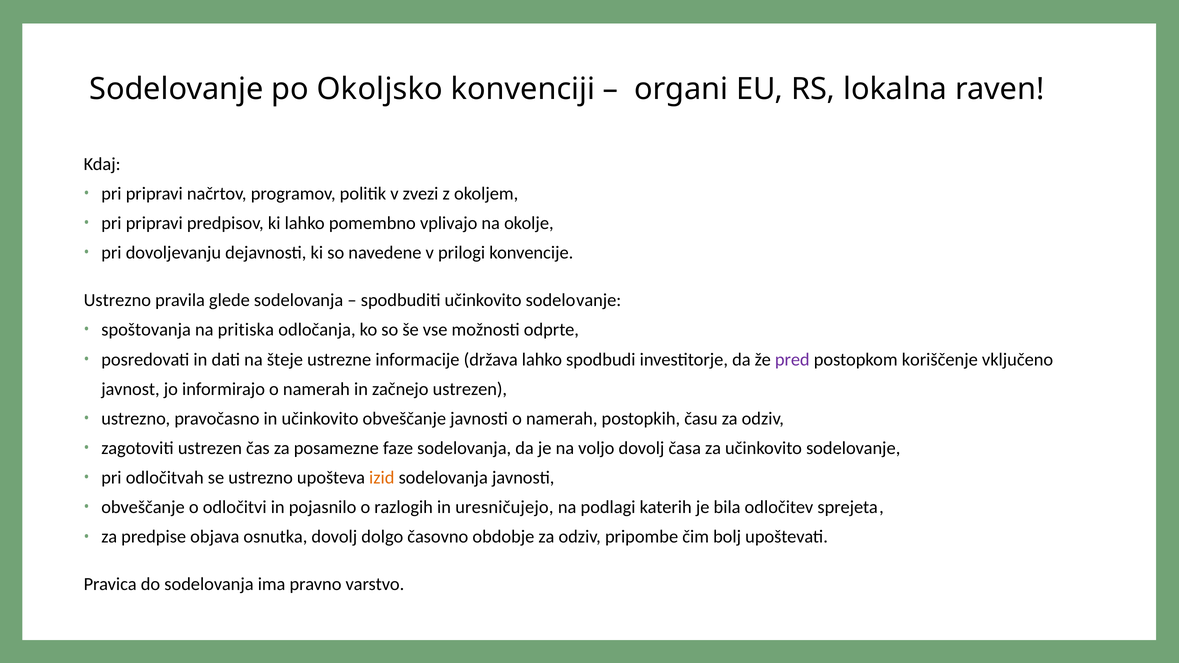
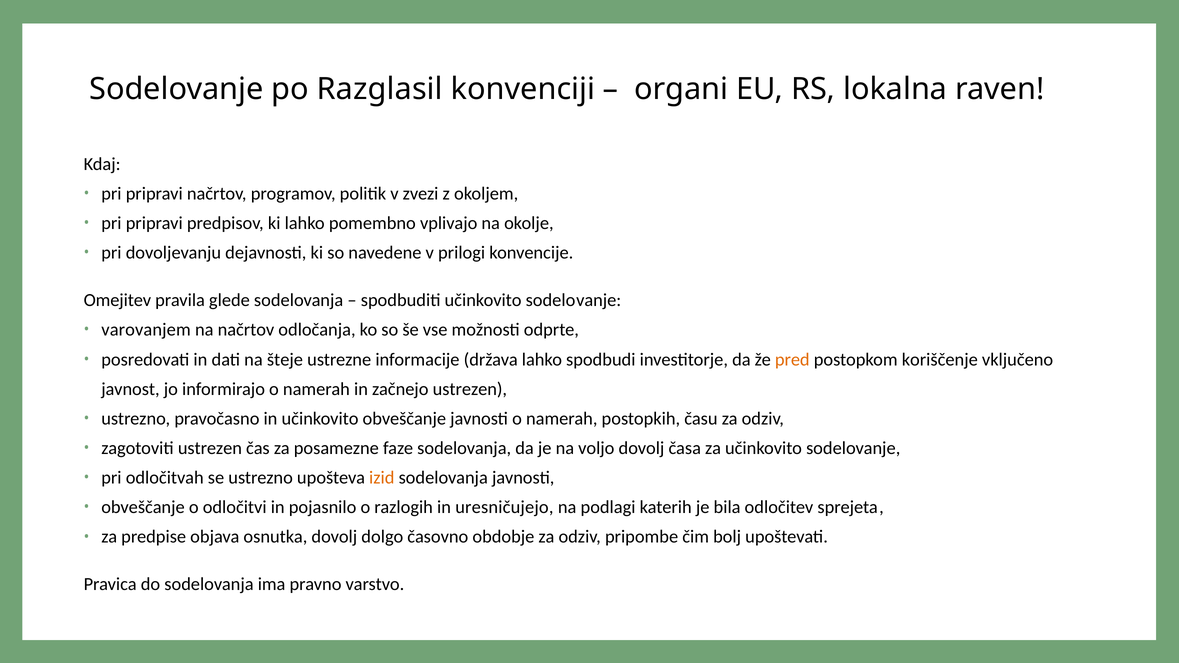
Okoljsko: Okoljsko -> Razglasil
Ustrezno at (117, 300): Ustrezno -> Omejitev
spoštovanja: spoštovanja -> varovanjem
na pritiska: pritiska -> načrtov
pred colour: purple -> orange
